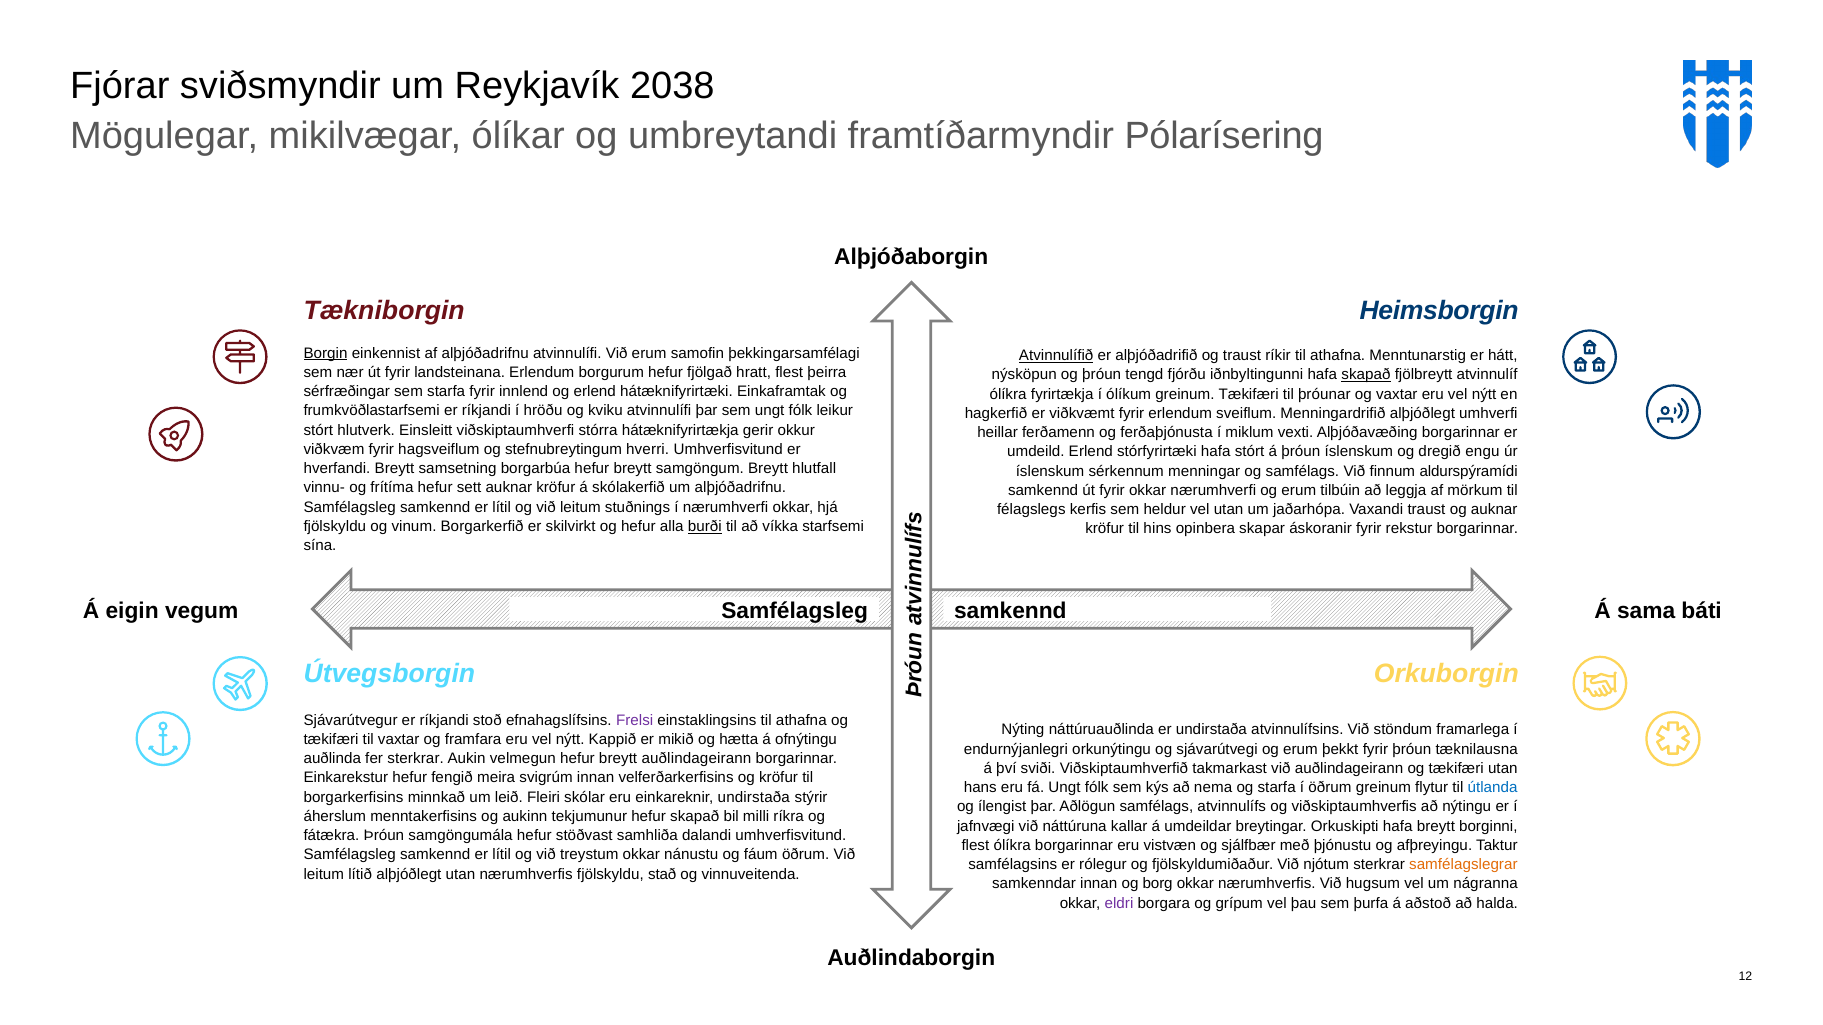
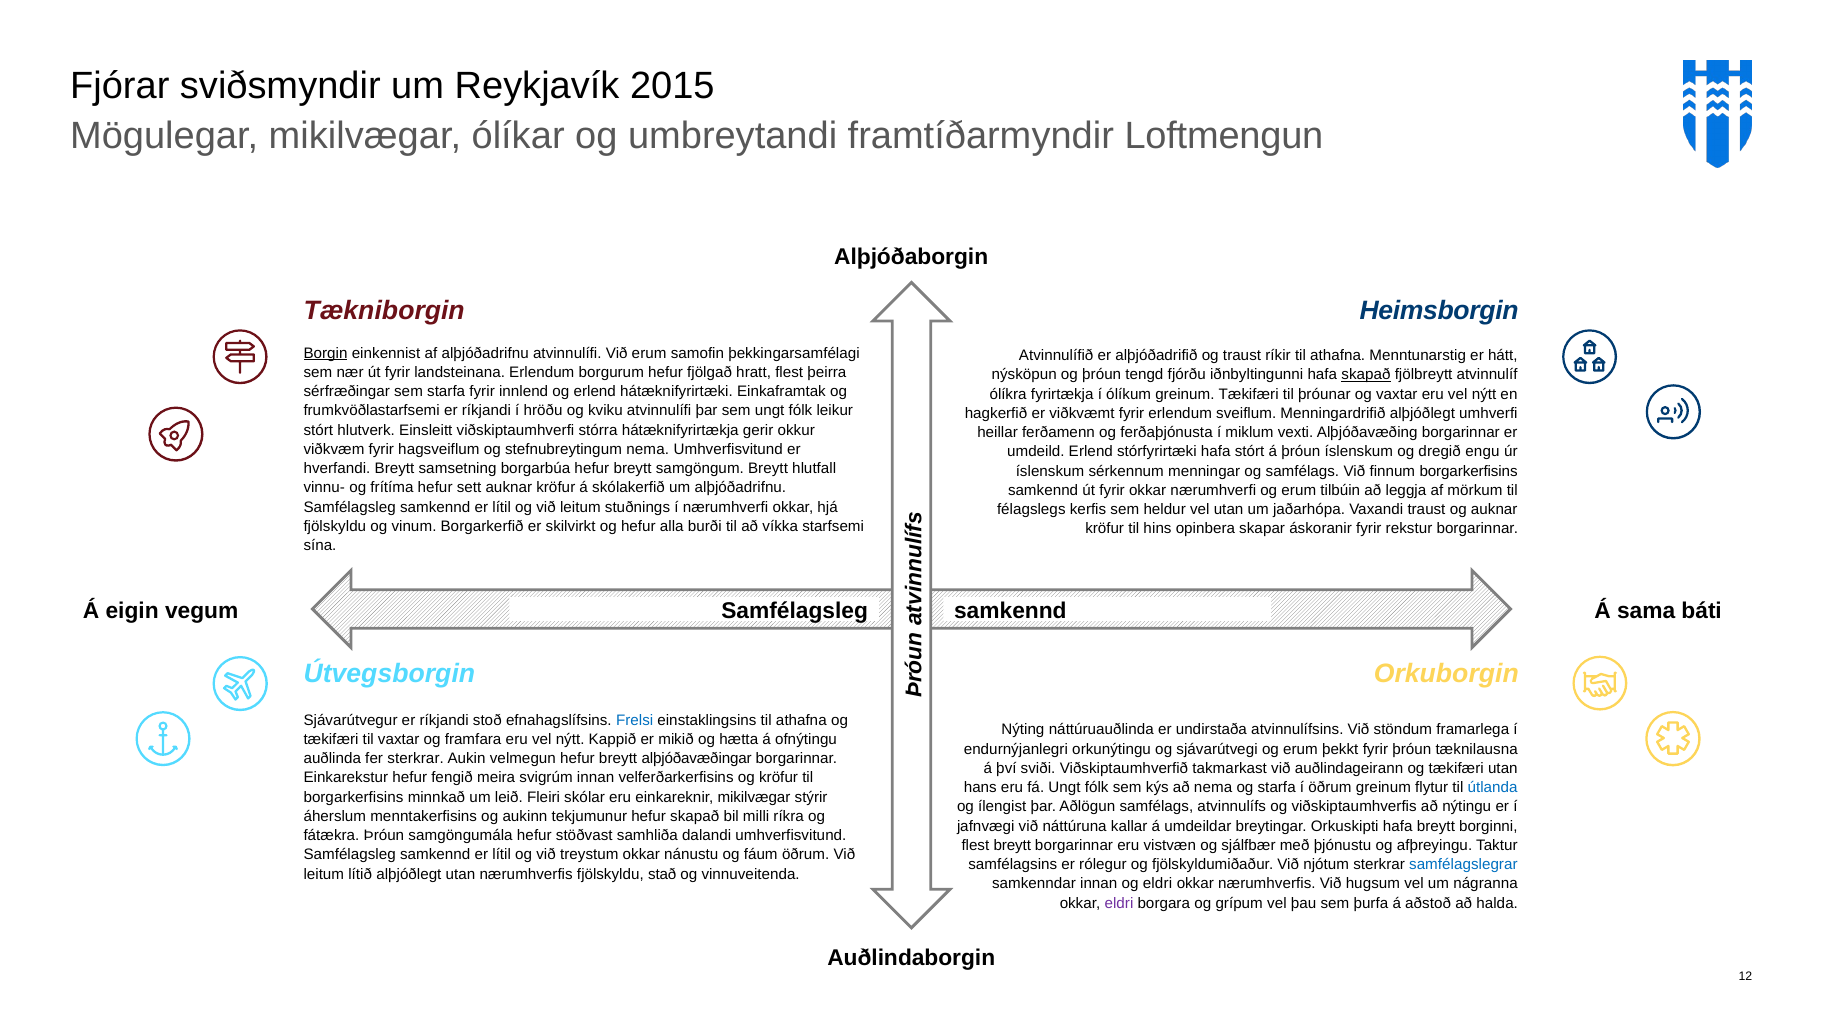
2038: 2038 -> 2015
Pólarísering: Pólarísering -> Loftmengun
Atvinnulífið underline: present -> none
stefnubreytingum hverri: hverri -> nema
finnum aldurspýramídi: aldurspýramídi -> borgarkerfisins
burði underline: present -> none
Frelsi colour: purple -> blue
breytt auðlindageirann: auðlindageirann -> alþjóðavæðingar
einkareknir undirstaða: undirstaða -> mikilvægar
flest ólíkra: ólíkra -> breytt
samfélagslegrar colour: orange -> blue
og borg: borg -> eldri
